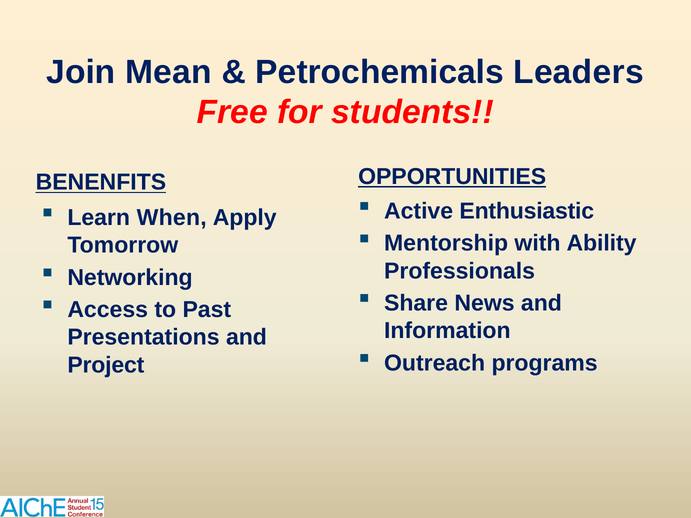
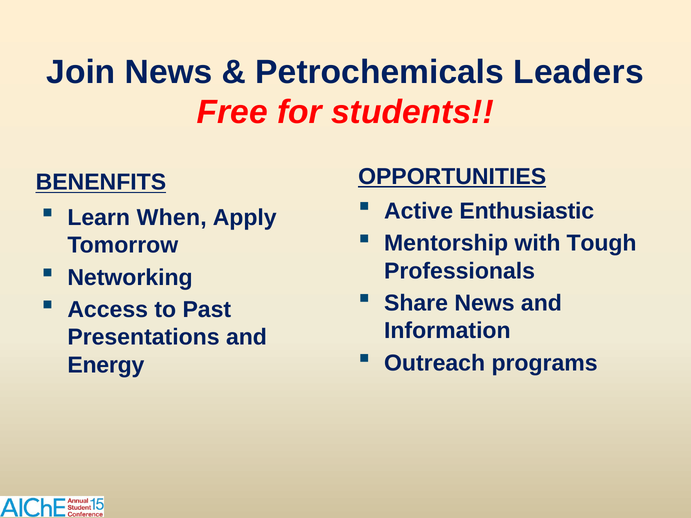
Join Mean: Mean -> News
Ability: Ability -> Tough
Project: Project -> Energy
